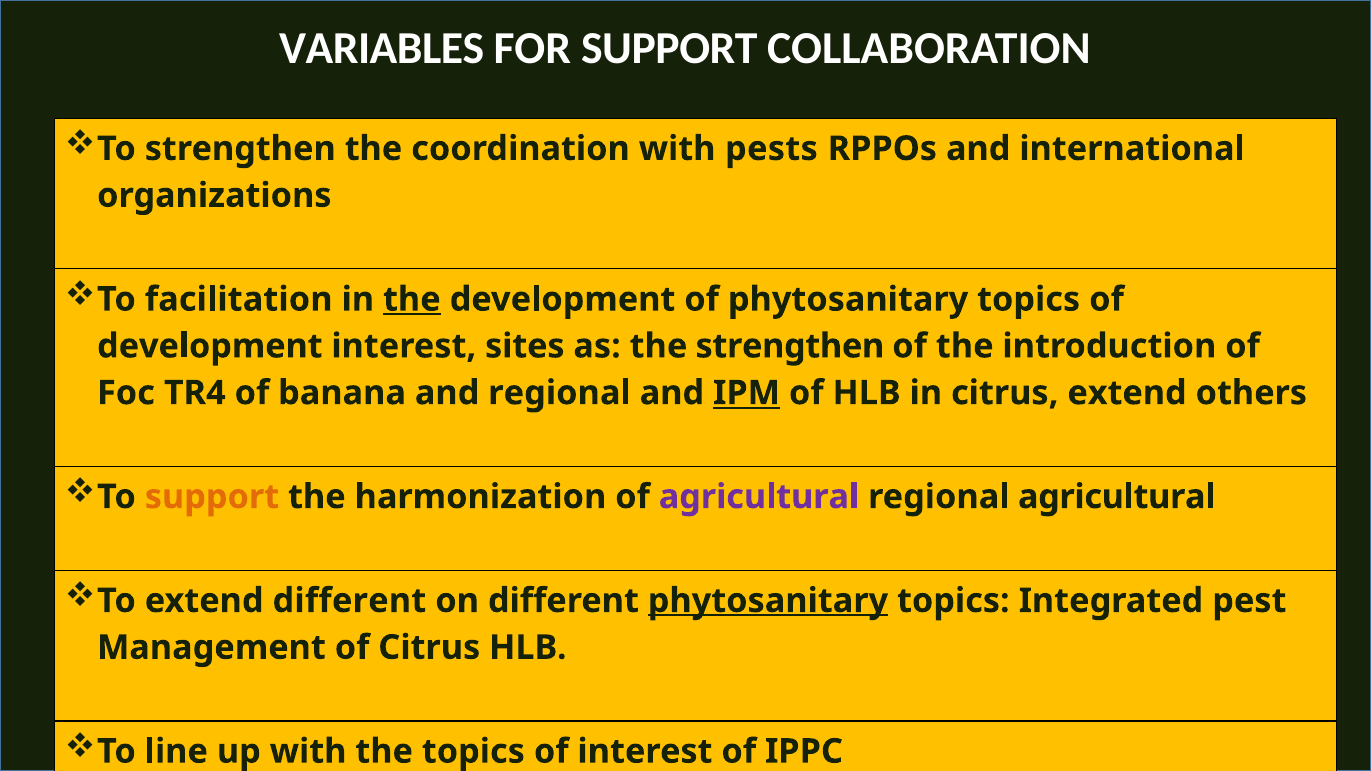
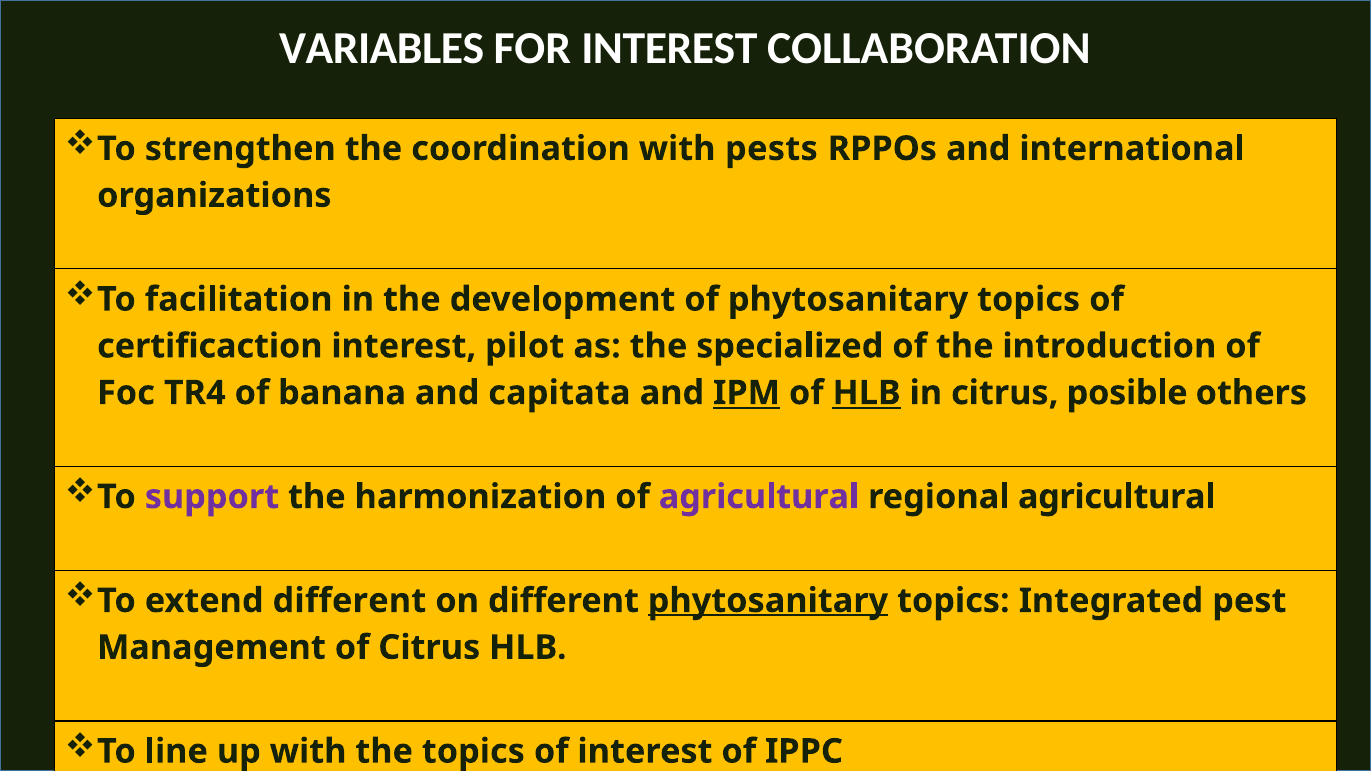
FOR SUPPORT: SUPPORT -> INTEREST
the at (412, 299) underline: present -> none
development at (210, 346): development -> certificaction
sites: sites -> pilot
the strengthen: strengthen -> specialized
and regional: regional -> capitata
HLB at (867, 393) underline: none -> present
citrus extend: extend -> posible
support at (212, 497) colour: orange -> purple
